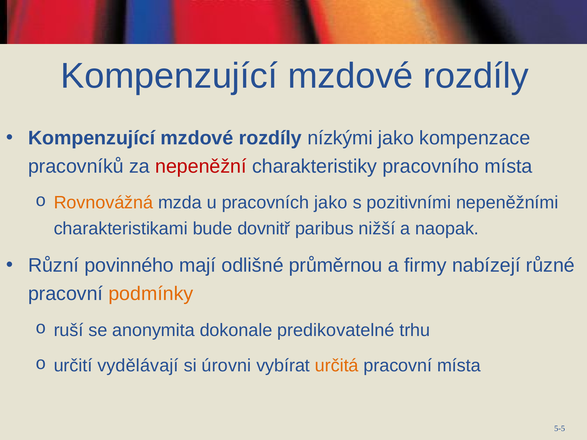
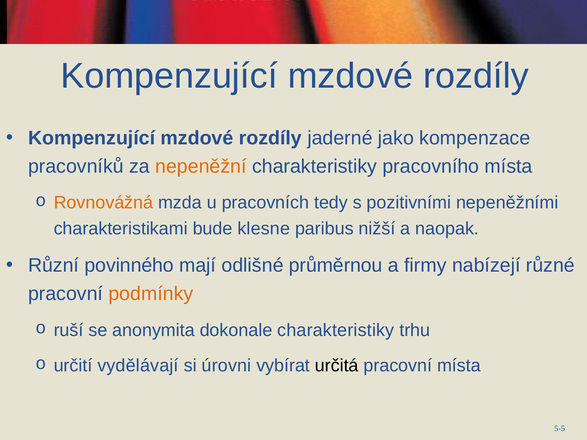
nízkými: nízkými -> jaderné
nepeněžní colour: red -> orange
pracovních jako: jako -> tedy
dovnitř: dovnitř -> klesne
dokonale predikovatelné: predikovatelné -> charakteristiky
určitá colour: orange -> black
